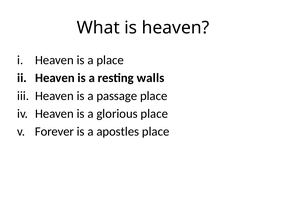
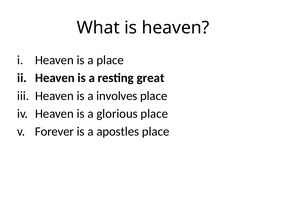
walls: walls -> great
passage: passage -> involves
